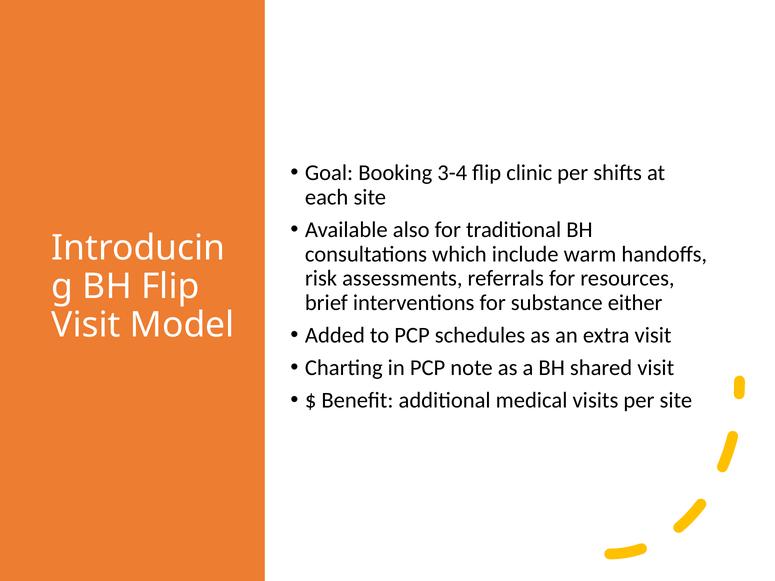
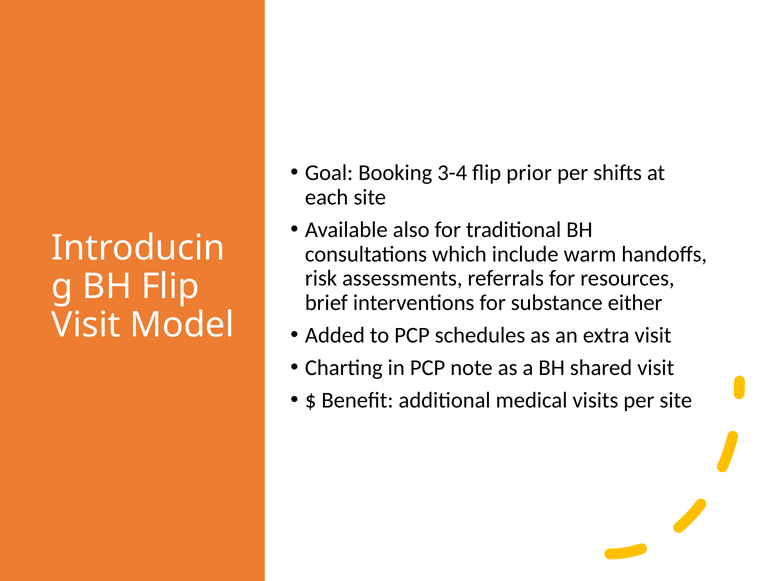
clinic: clinic -> prior
